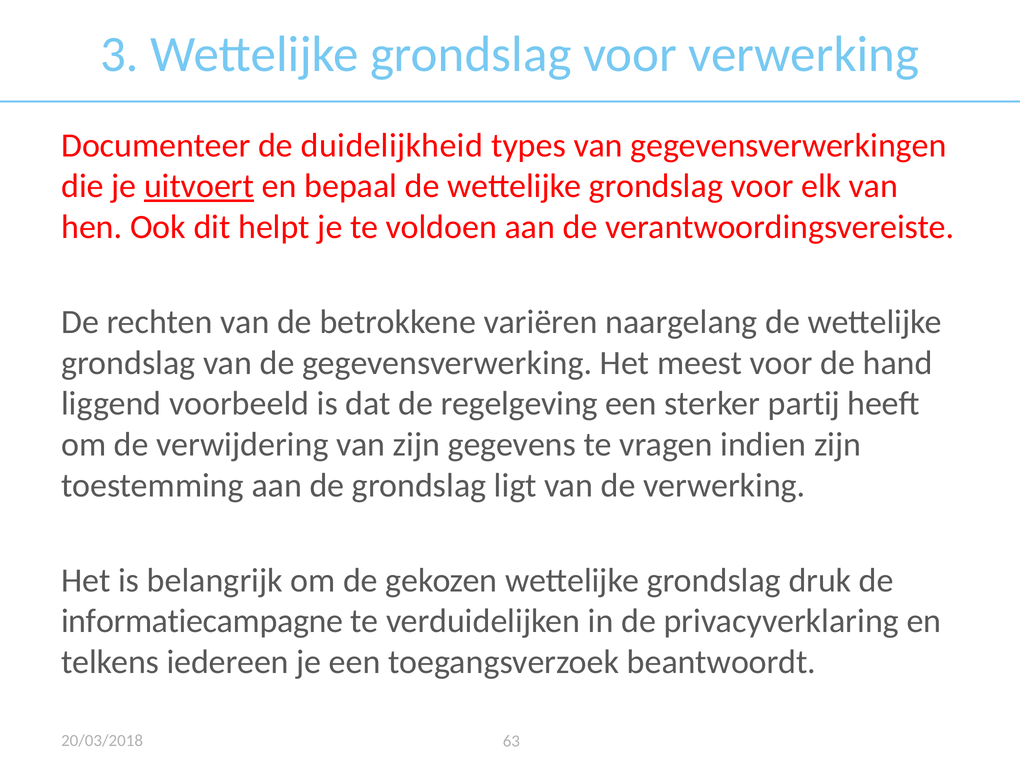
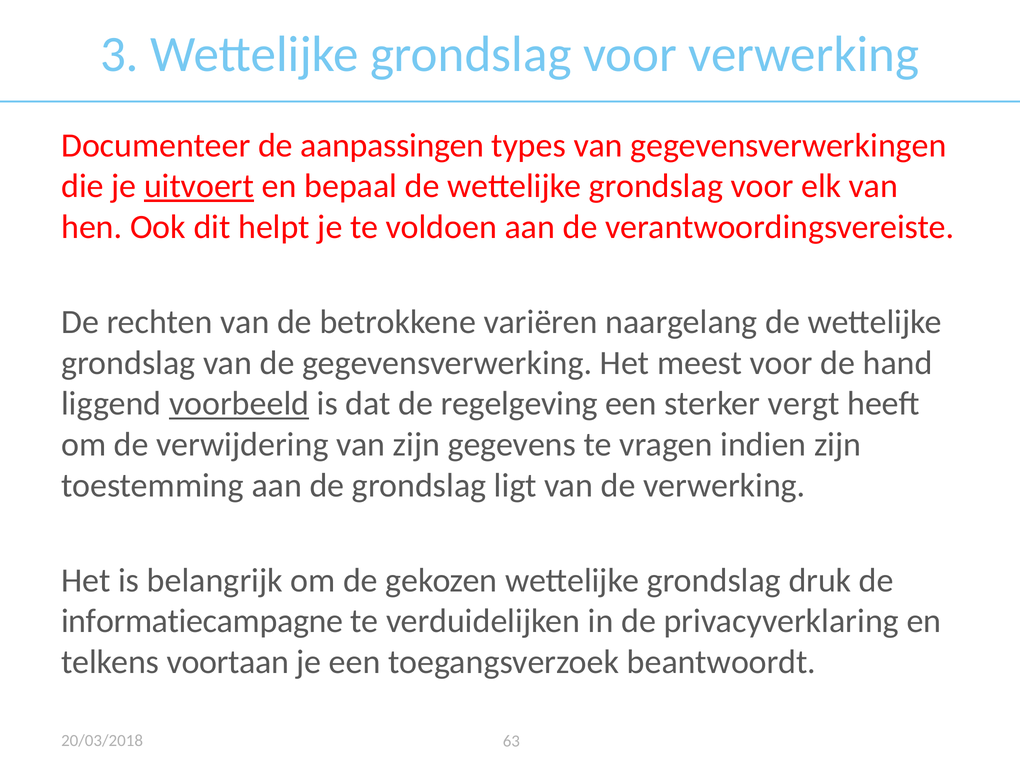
duidelijkheid: duidelijkheid -> aanpassingen
voorbeeld underline: none -> present
partij: partij -> vergt
iedereen: iedereen -> voortaan
